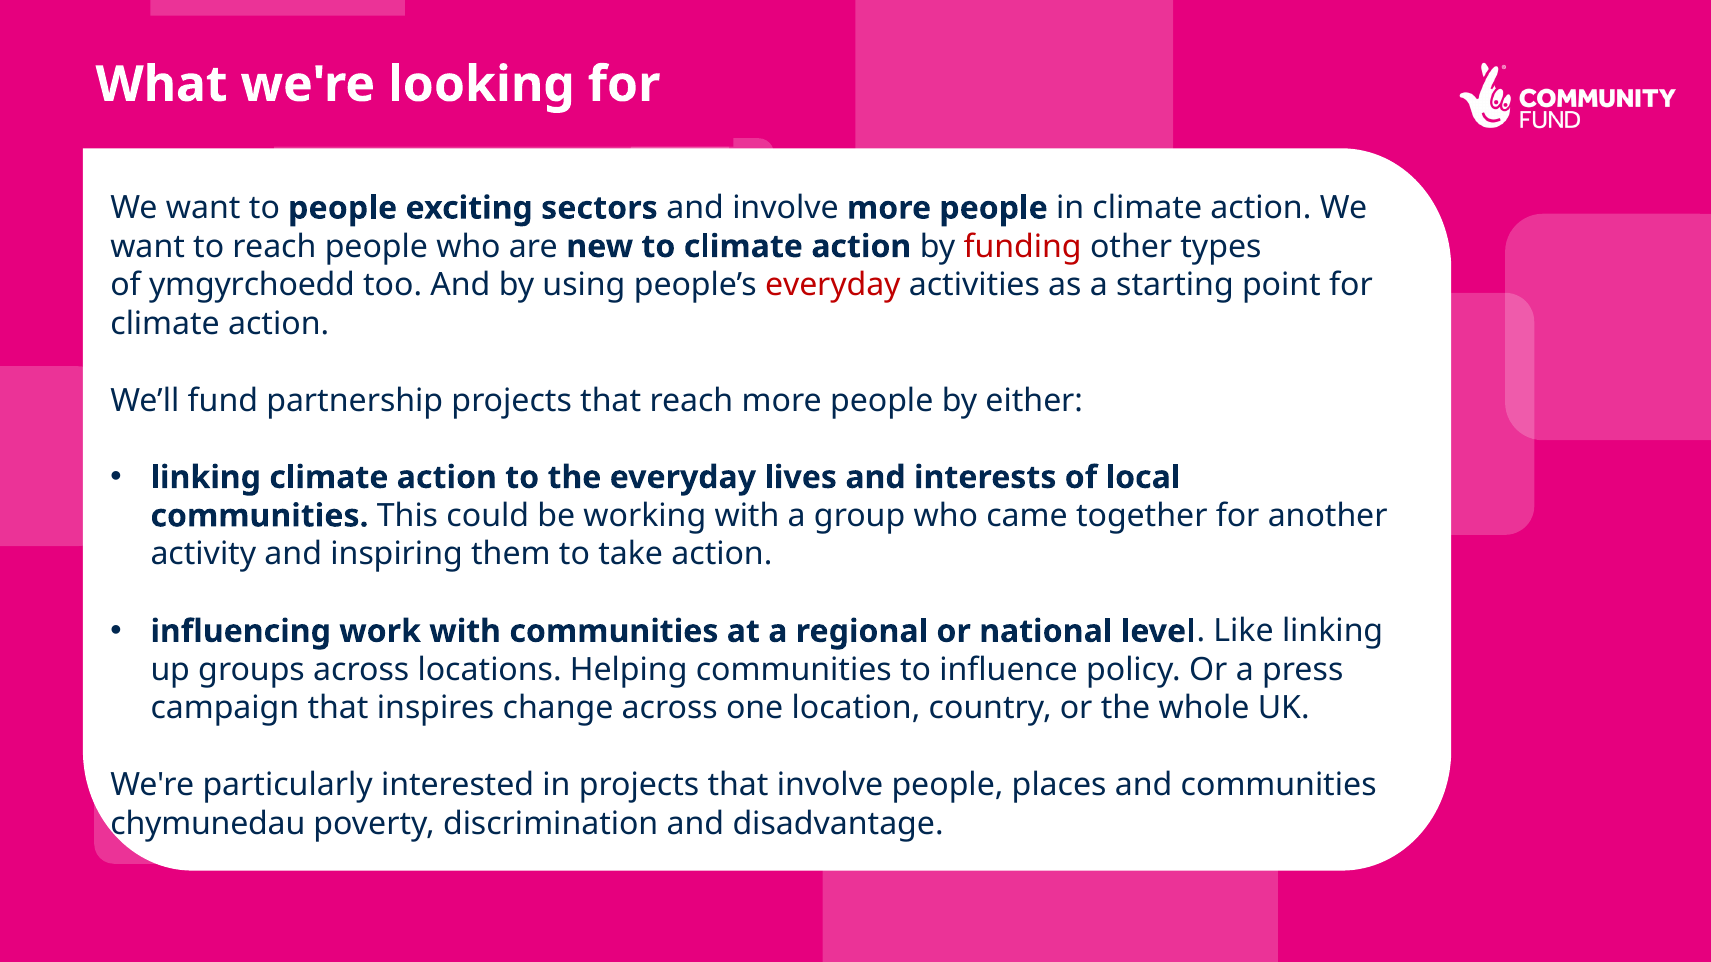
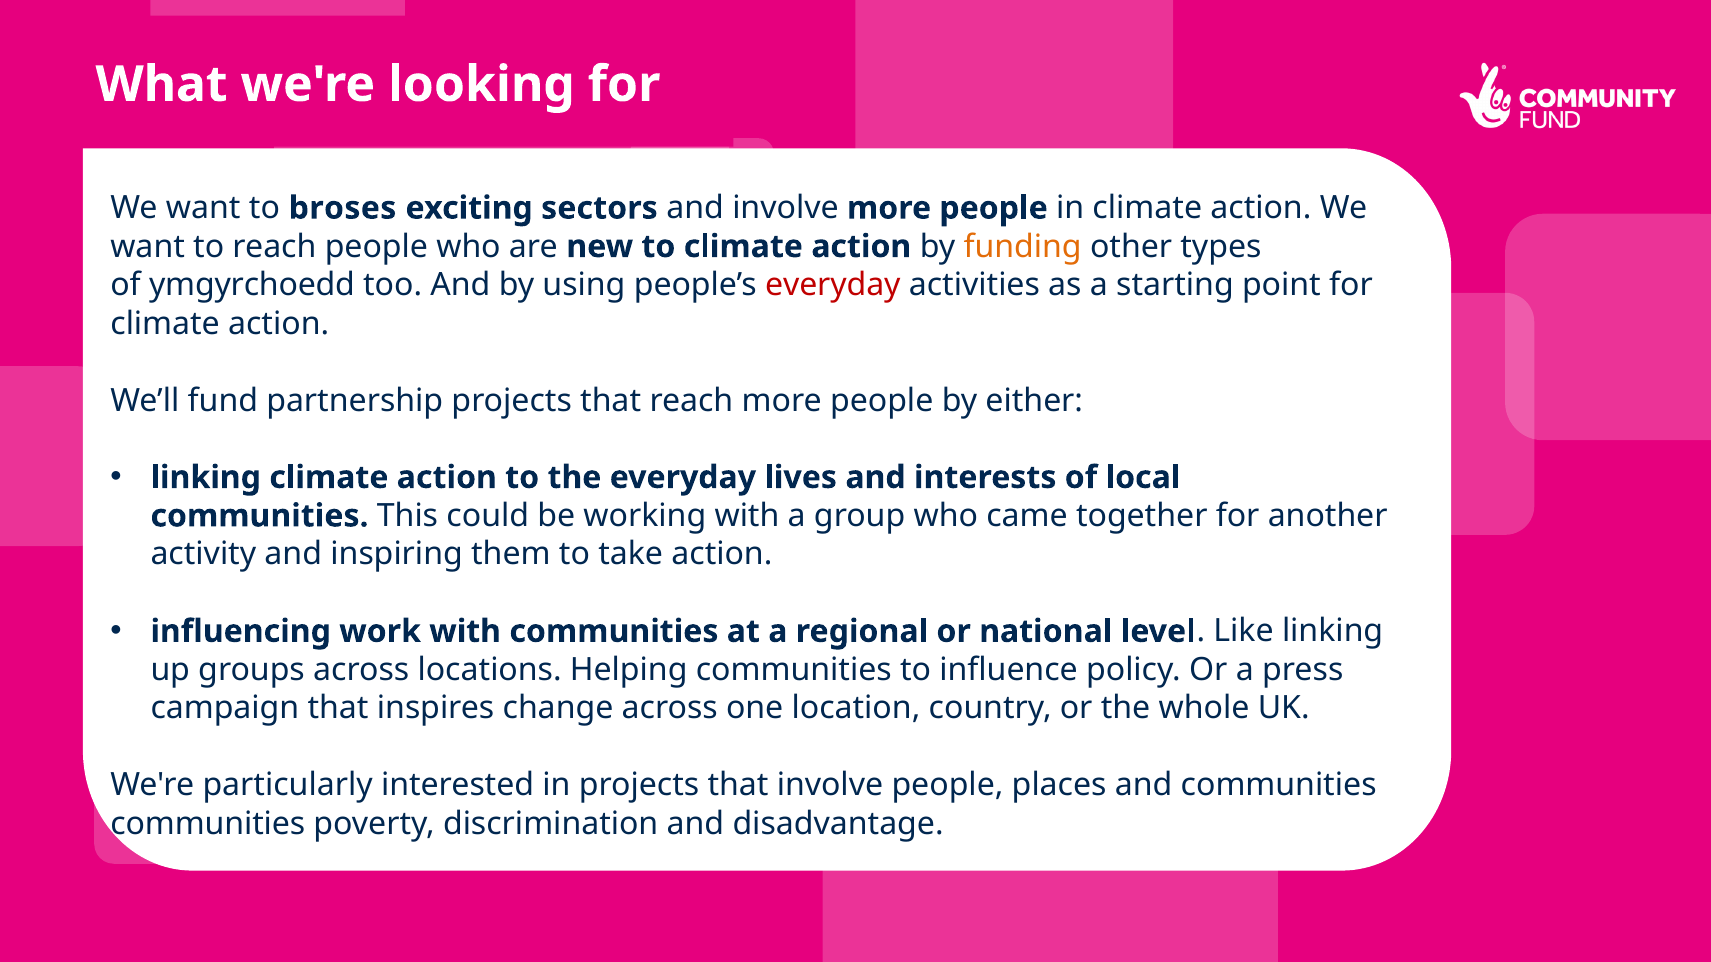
to people: people -> broses
funding colour: red -> orange
chymunedau at (208, 824): chymunedau -> communities
